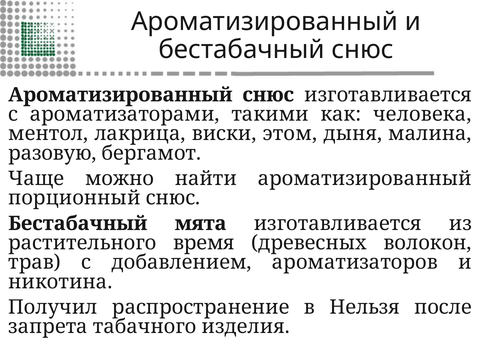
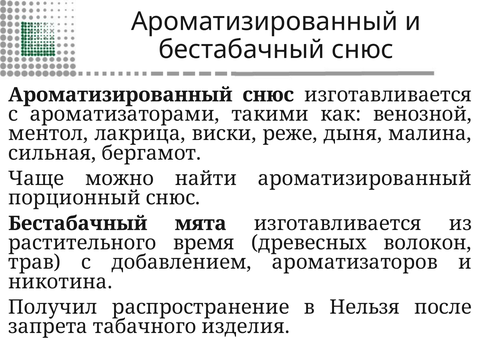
человека: человека -> венозной
этом: этом -> реже
разовую: разовую -> сильная
